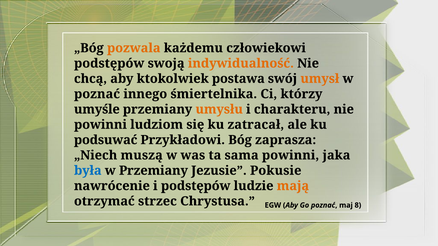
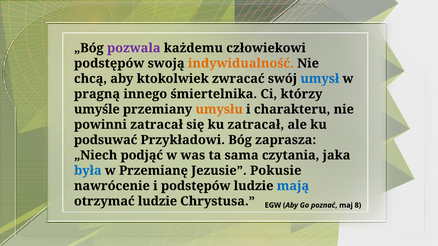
pozwala colour: orange -> purple
postawa: postawa -> zwracać
umysł colour: orange -> blue
poznać at (97, 94): poznać -> pragną
powinni ludziom: ludziom -> zatracał
muszą: muszą -> podjąć
sama powinni: powinni -> czytania
w Przemiany: Przemiany -> Przemianę
mają colour: orange -> blue
otrzymać strzec: strzec -> ludzie
